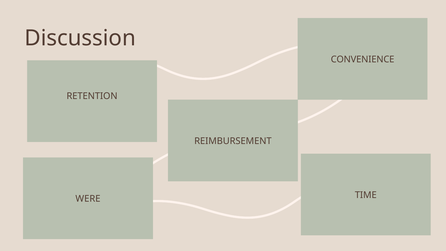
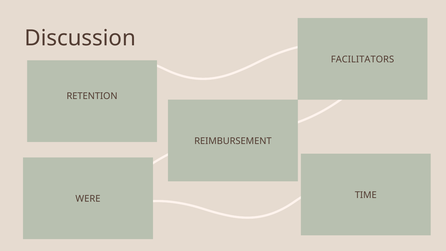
CONVENIENCE: CONVENIENCE -> FACILITATORS
